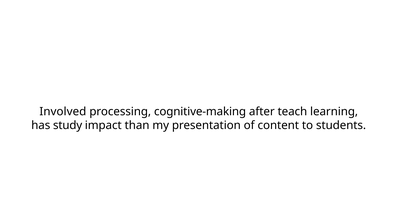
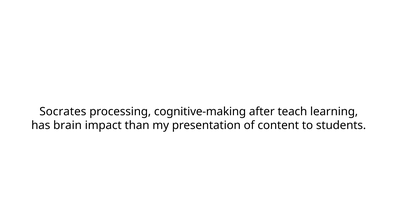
Involved: Involved -> Socrates
study: study -> brain
